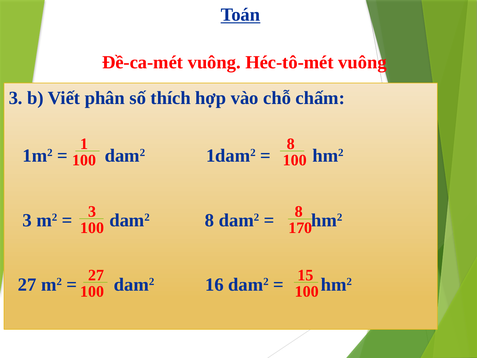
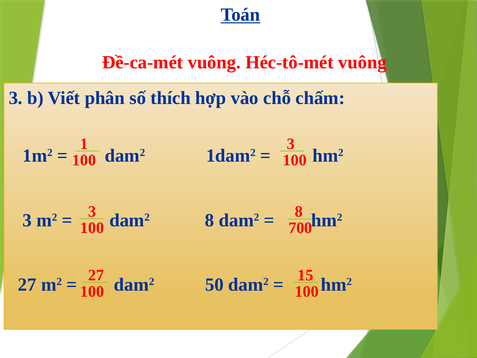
1 8: 8 -> 3
170: 170 -> 700
16: 16 -> 50
